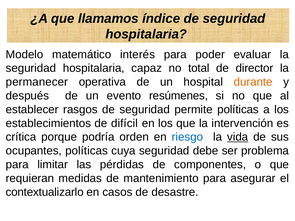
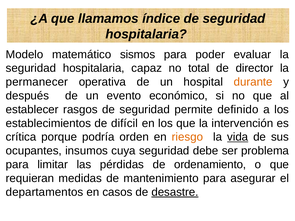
interés: interés -> sismos
resúmenes: resúmenes -> económico
permite políticas: políticas -> definido
riesgo colour: blue -> orange
ocupantes políticas: políticas -> insumos
componentes: componentes -> ordenamiento
contextualizarlo: contextualizarlo -> departamentos
desastre underline: none -> present
